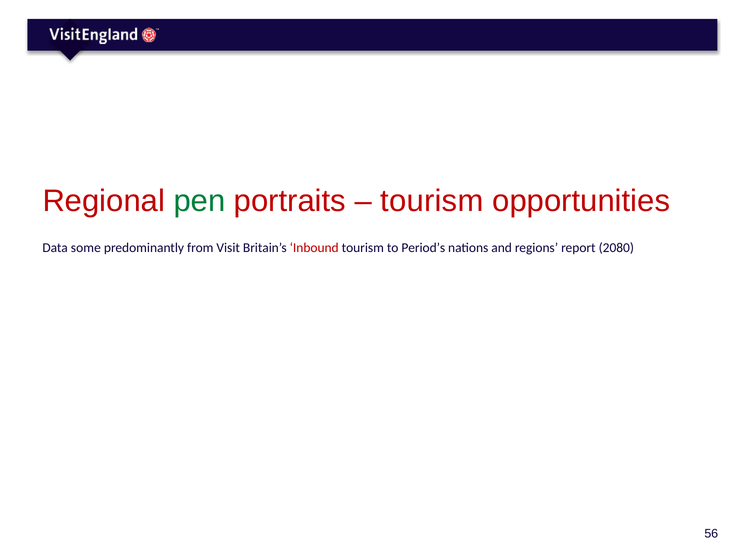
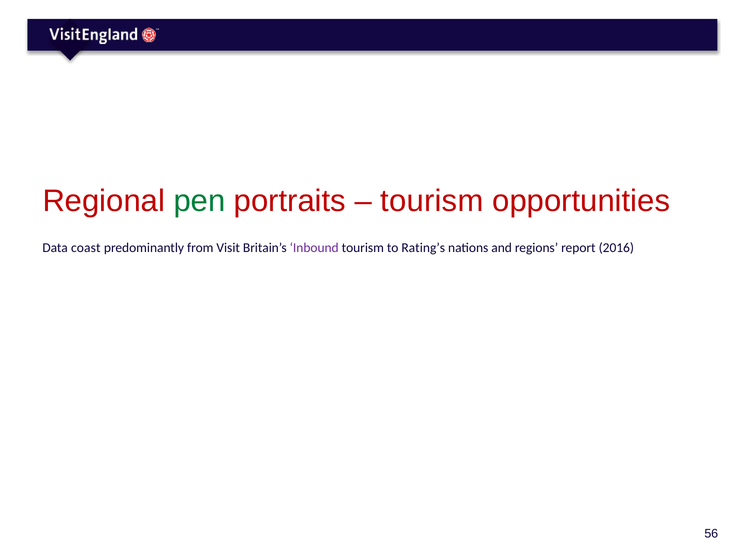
some: some -> coast
Inbound colour: red -> purple
Period’s: Period’s -> Rating’s
2080: 2080 -> 2016
